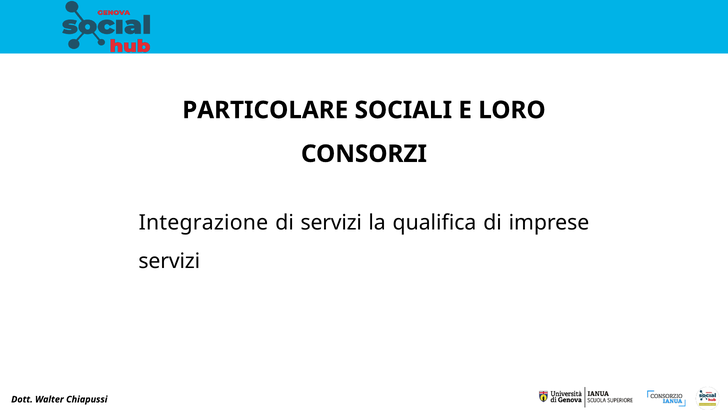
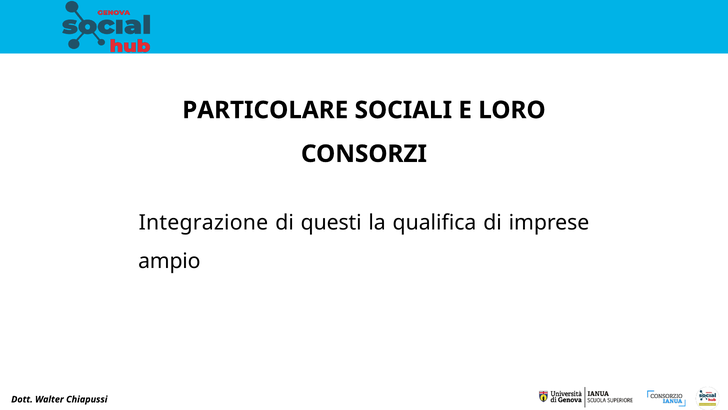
di servizi: servizi -> questi
servizi at (169, 261): servizi -> ampio
